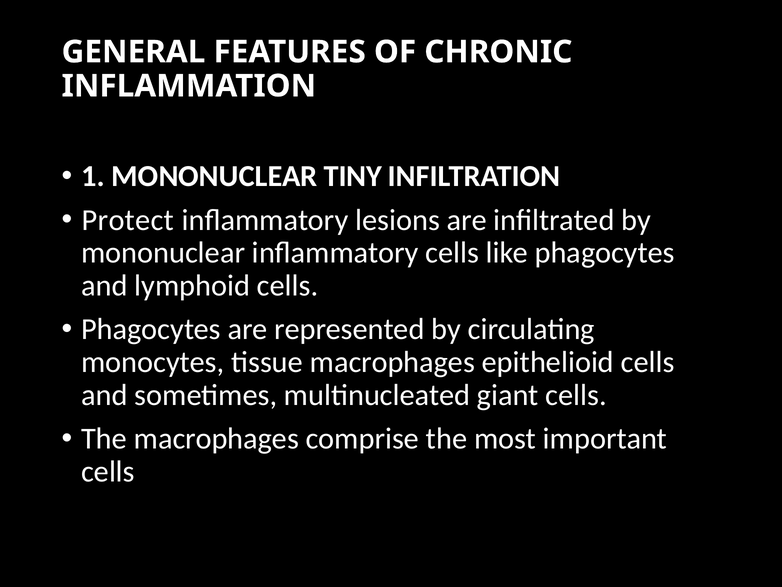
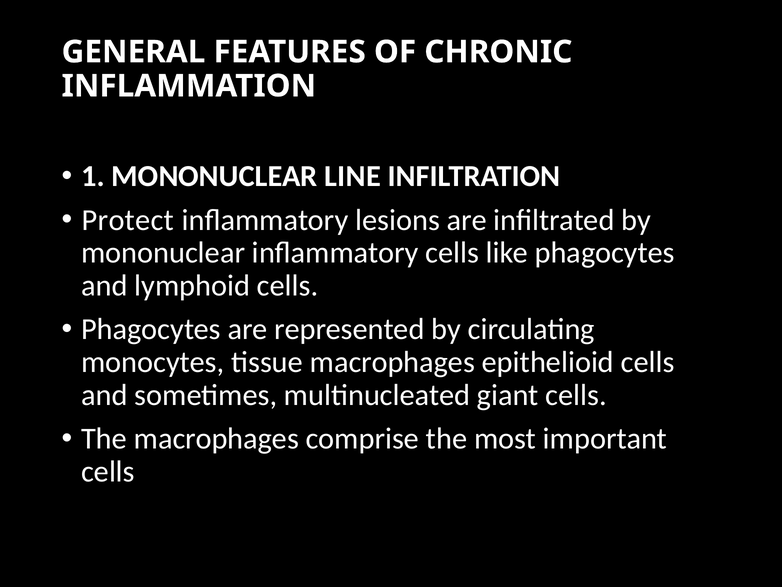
TINY: TINY -> LINE
